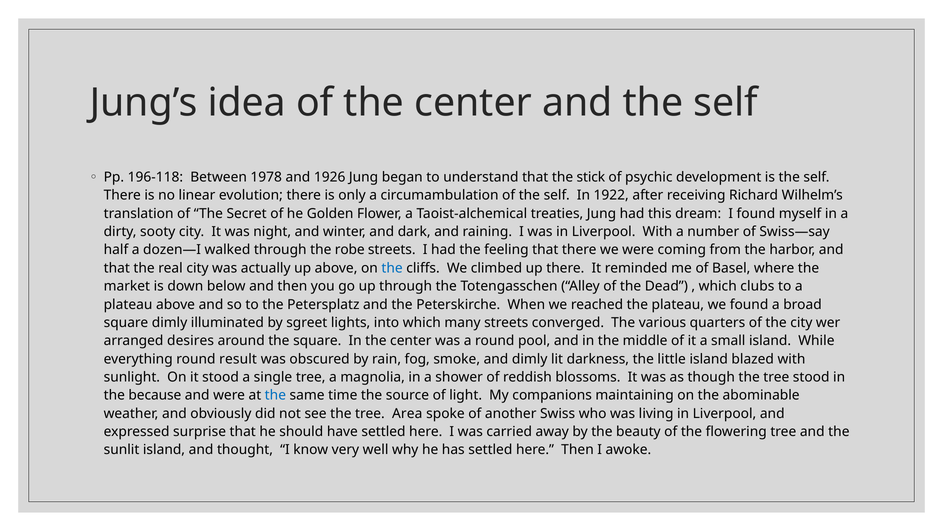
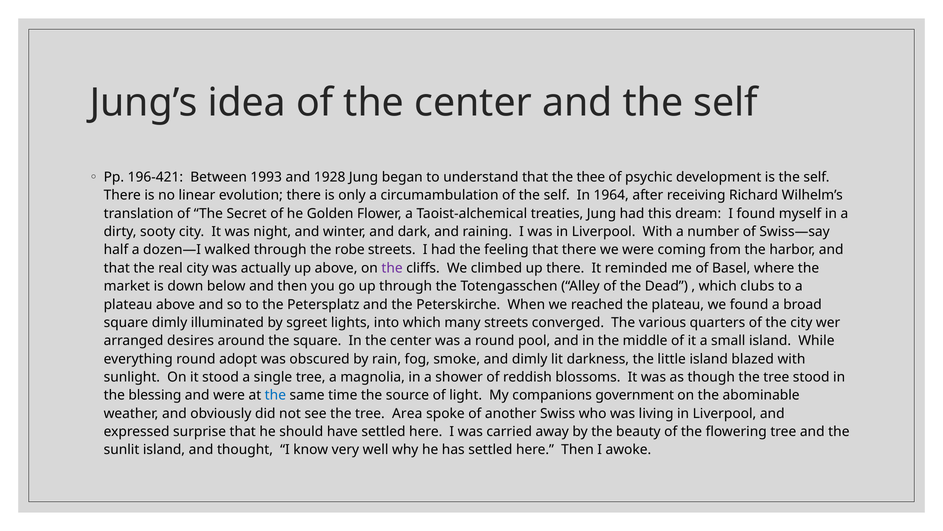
196-118: 196-118 -> 196-421
1978: 1978 -> 1993
1926: 1926 -> 1928
stick: stick -> thee
1922: 1922 -> 1964
the at (392, 268) colour: blue -> purple
result: result -> adopt
because: because -> blessing
maintaining: maintaining -> government
